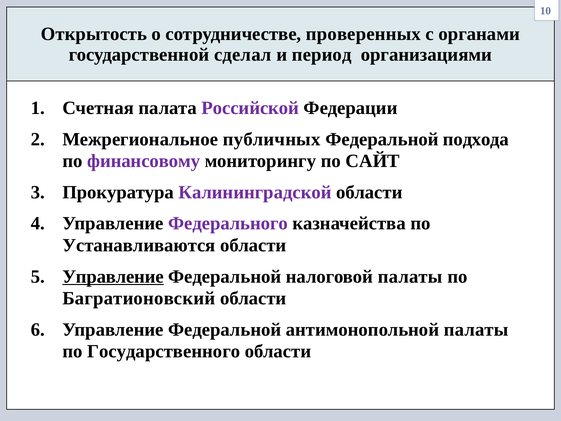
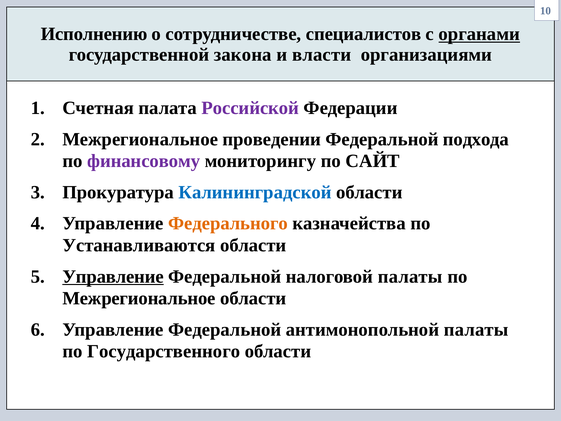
Открытость: Открытость -> Исполнению
проверенных: проверенных -> специалистов
органами underline: none -> present
сделал: сделал -> закона
период: период -> власти
публичных: публичных -> проведении
Калининградской colour: purple -> blue
Федерального colour: purple -> orange
Багратионовский at (139, 298): Багратионовский -> Межрегиональное
